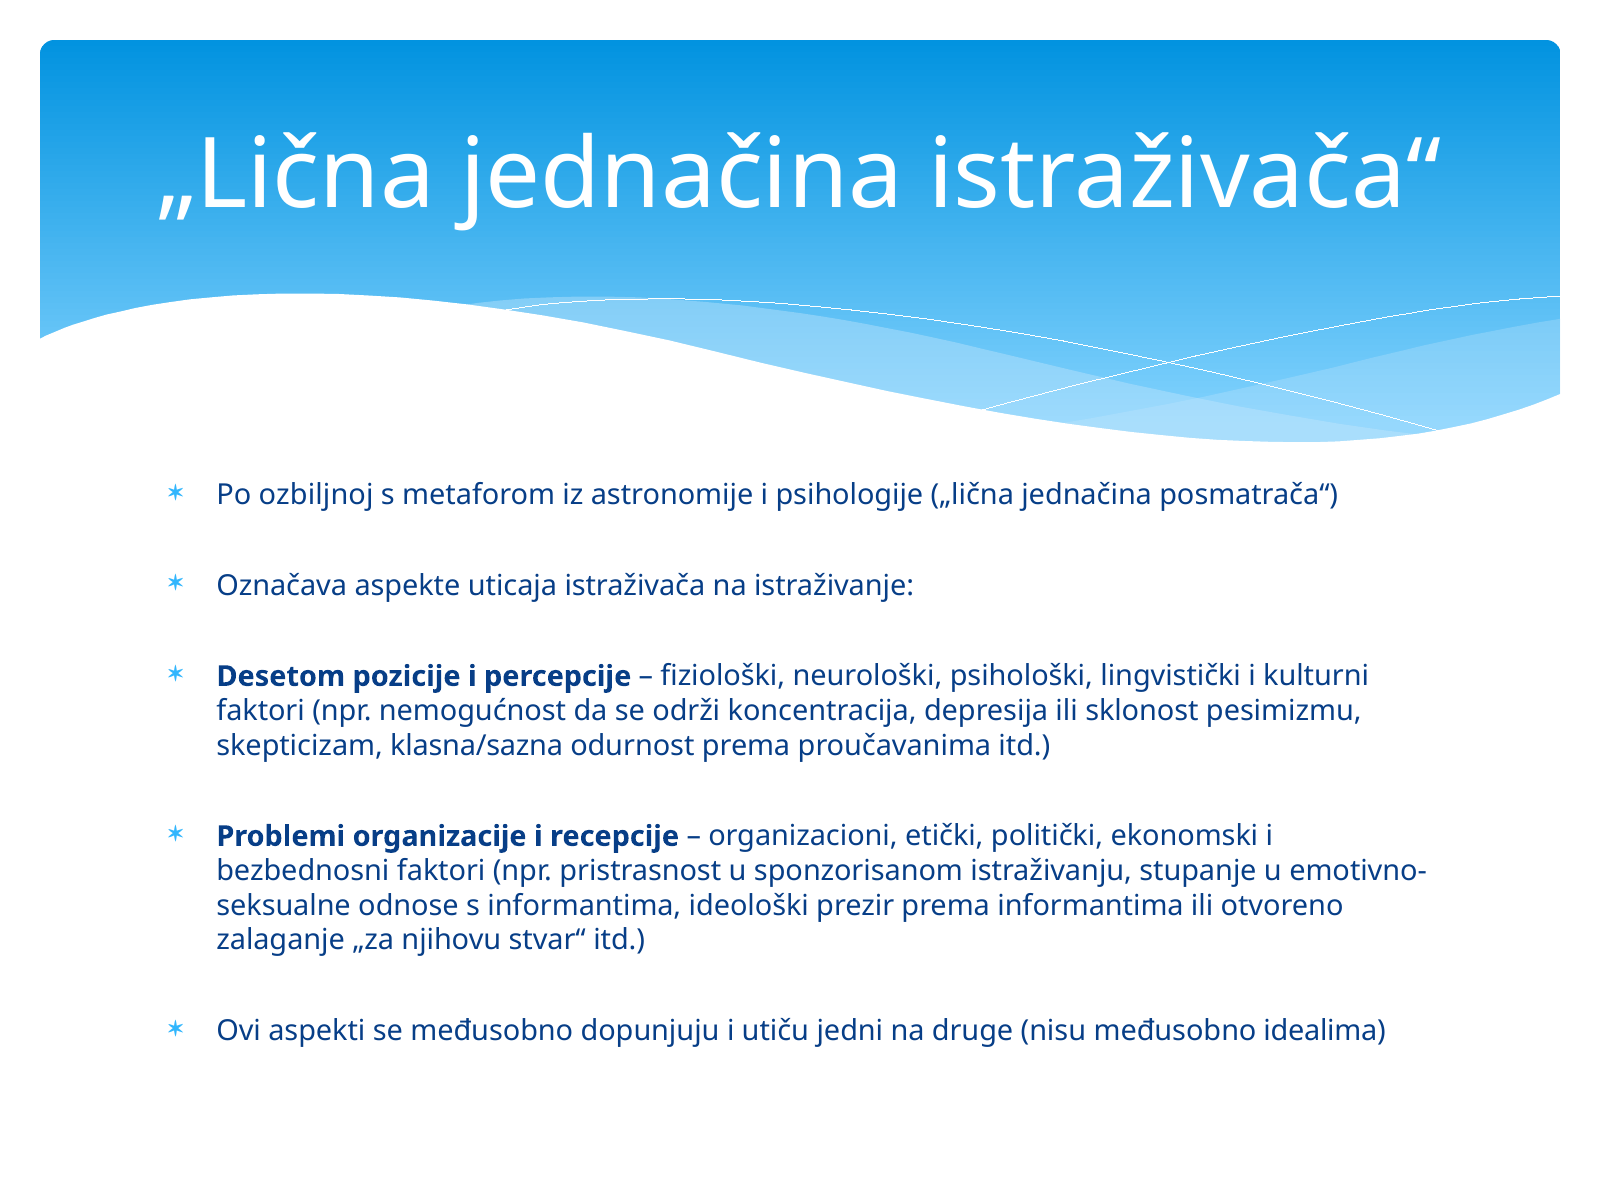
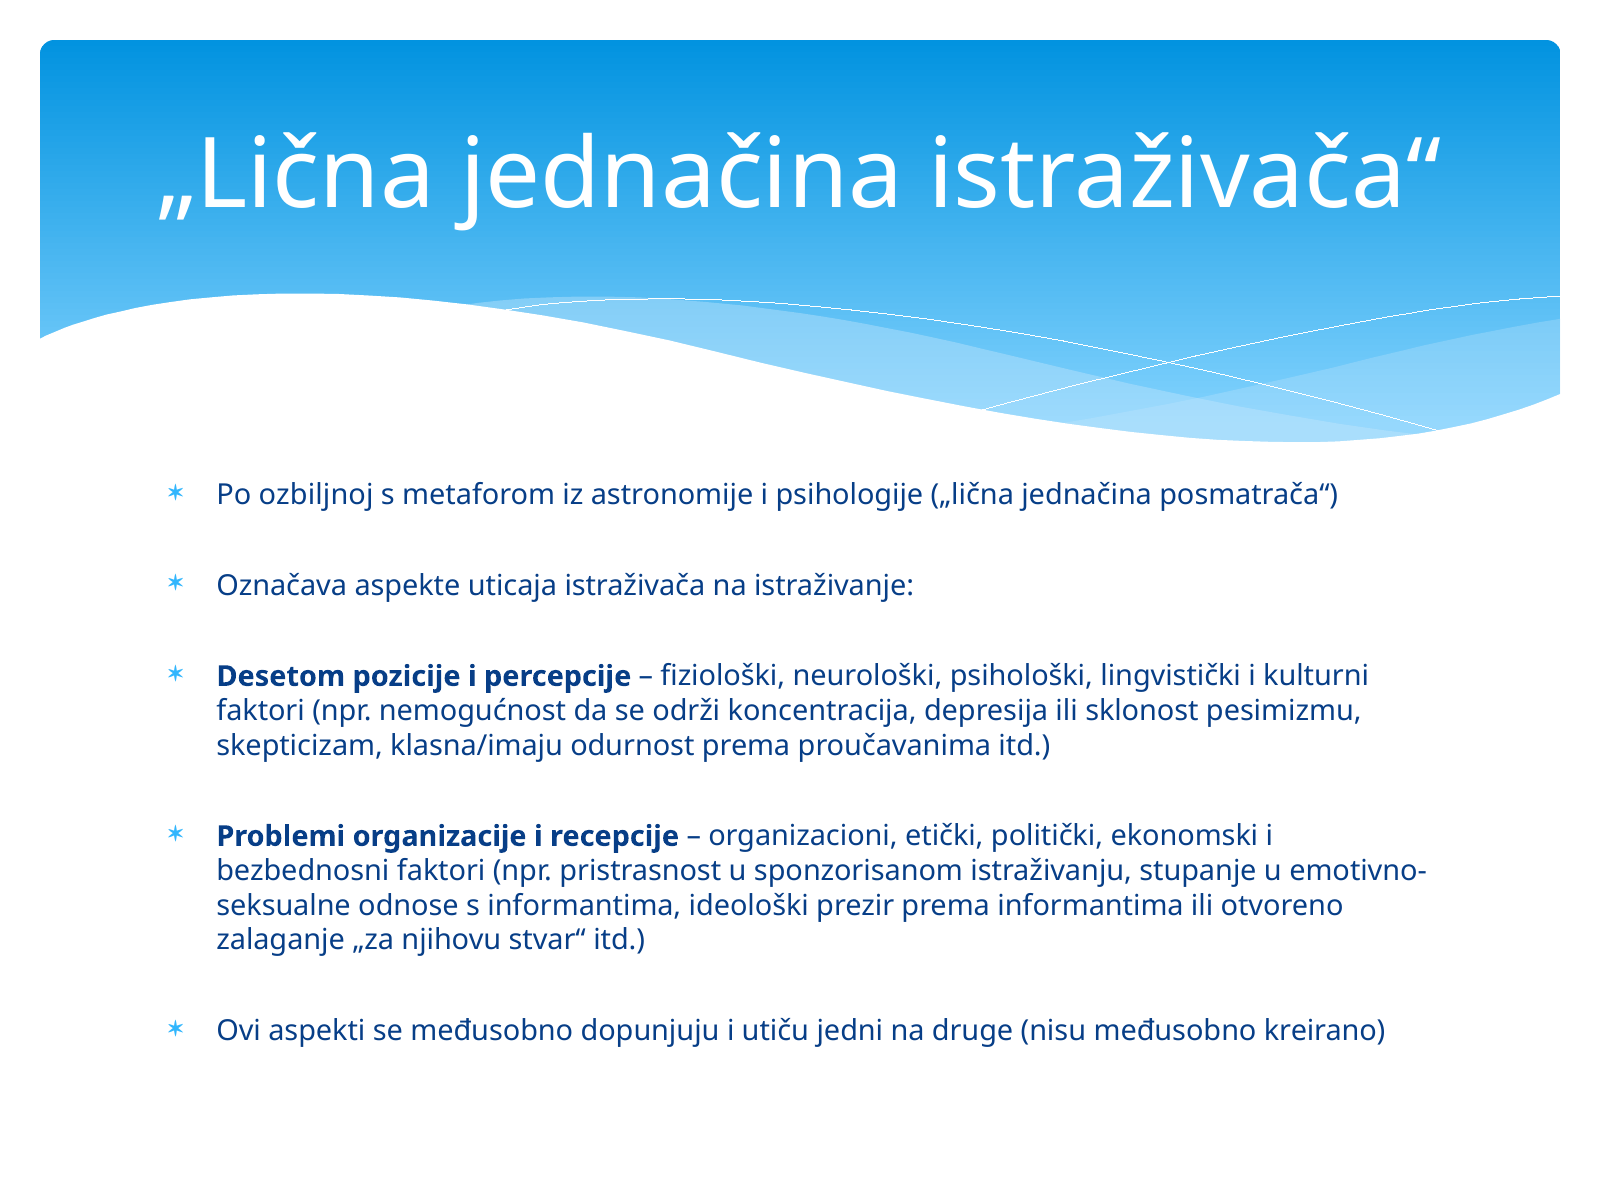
klasna/sazna: klasna/sazna -> klasna/imaju
idealima: idealima -> kreirano
